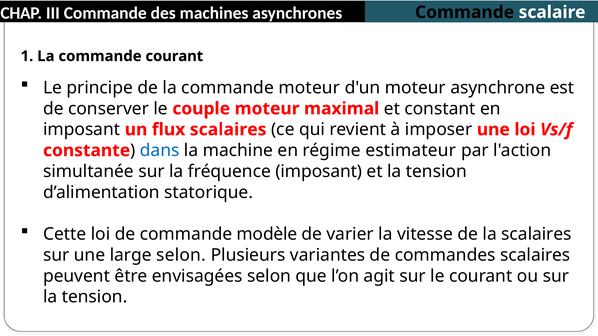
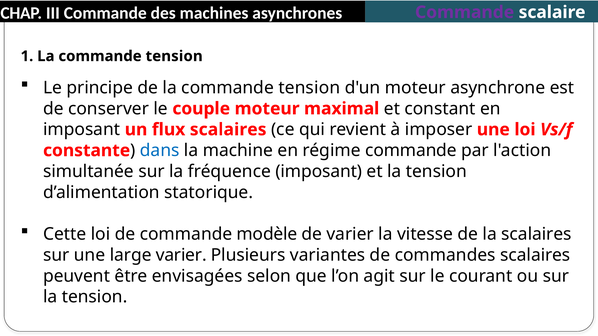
Commande at (465, 12) colour: black -> purple
1 La commande courant: courant -> tension
de la commande moteur: moteur -> tension
régime estimateur: estimateur -> commande
large selon: selon -> varier
